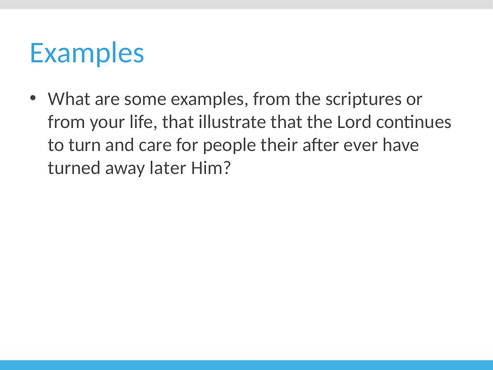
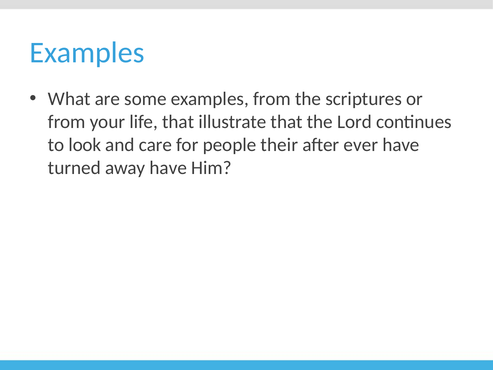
turn: turn -> look
away later: later -> have
